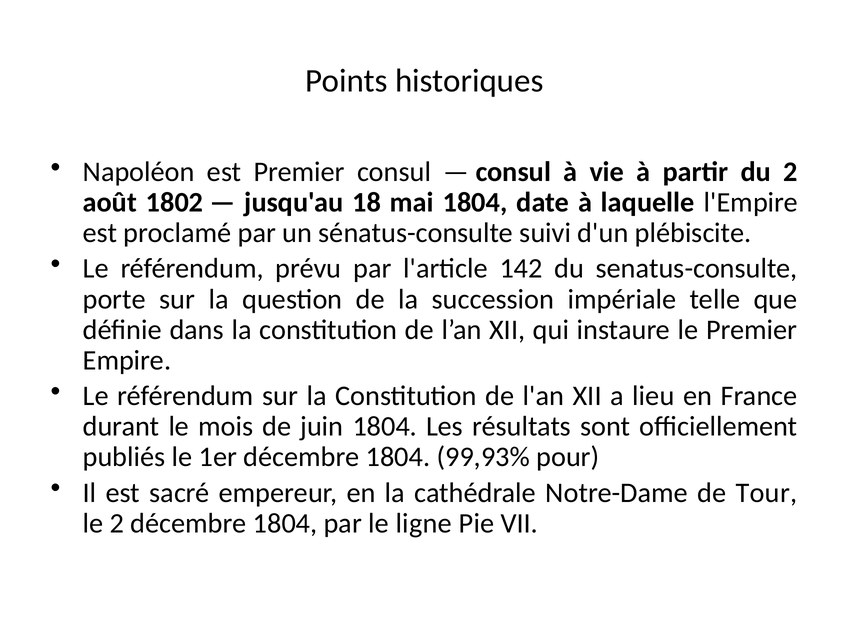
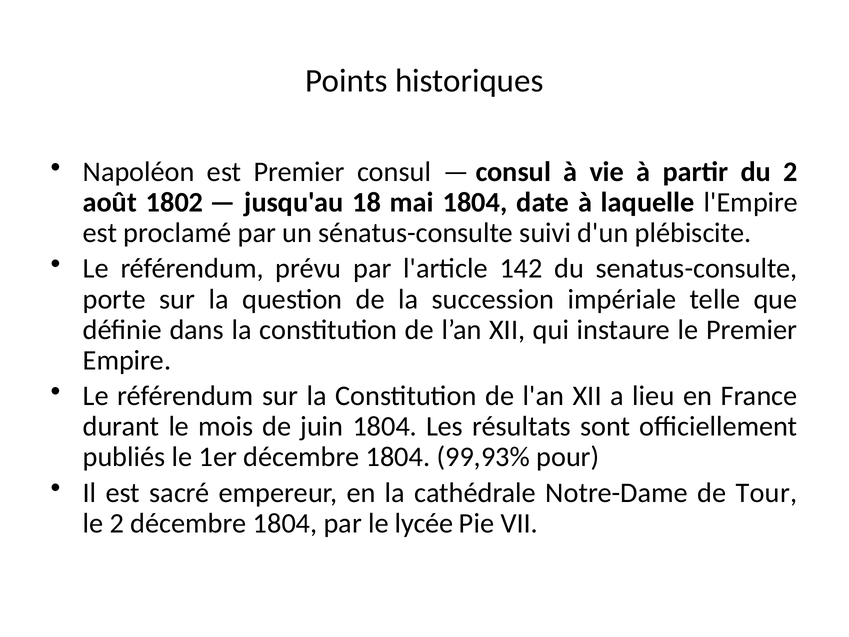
ligne: ligne -> lycée
